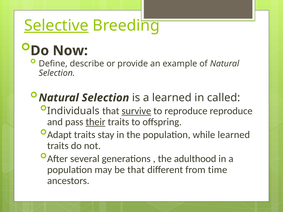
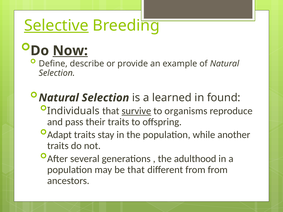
Now underline: none -> present
called: called -> found
to reproduce: reproduce -> organisms
their underline: present -> none
while learned: learned -> another
from time: time -> from
